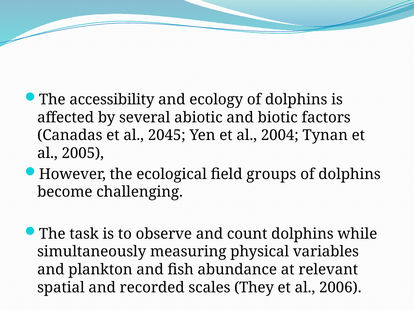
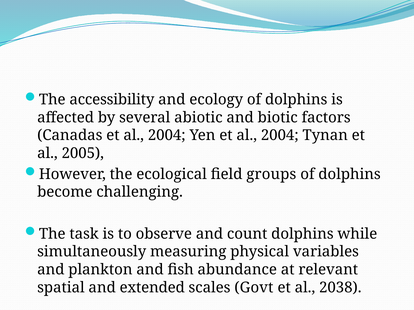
Canadas et al 2045: 2045 -> 2004
recorded: recorded -> extended
They: They -> Govt
2006: 2006 -> 2038
